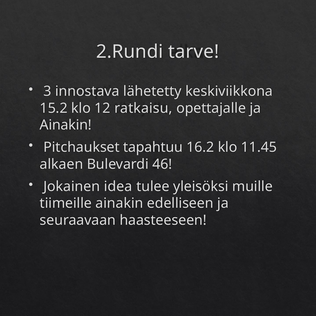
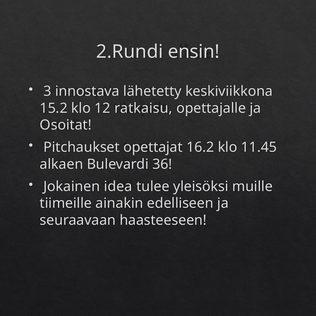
tarve: tarve -> ensin
Ainakin at (66, 125): Ainakin -> Osoitat
tapahtuu: tapahtuu -> opettajat
46: 46 -> 36
